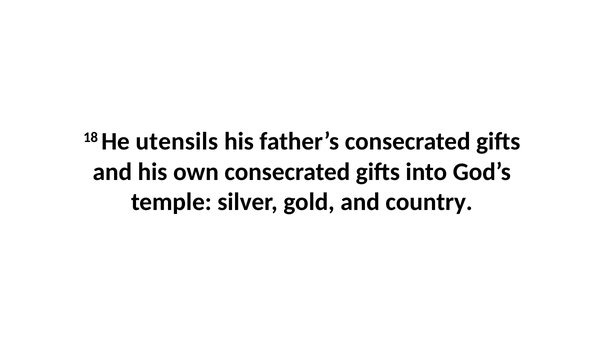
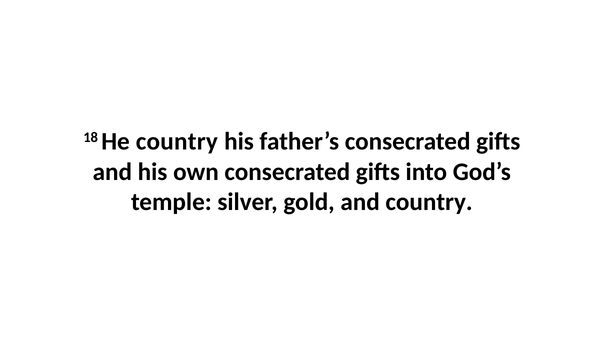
He utensils: utensils -> country
